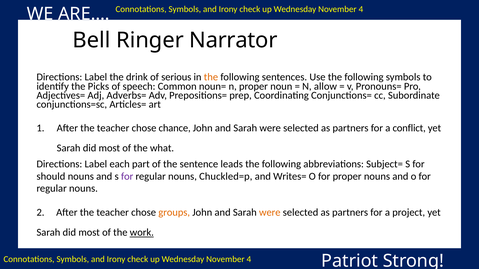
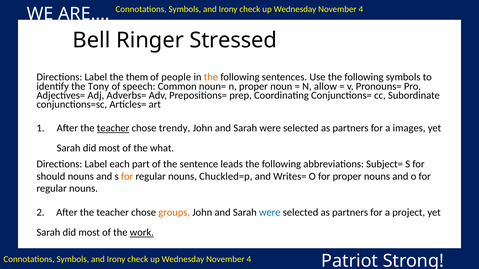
Narrator: Narrator -> Stressed
drink: drink -> them
serious: serious -> people
Picks: Picks -> Tony
teacher at (113, 128) underline: none -> present
chance: chance -> trendy
conflict: conflict -> images
for at (127, 177) colour: purple -> orange
were at (270, 213) colour: orange -> blue
